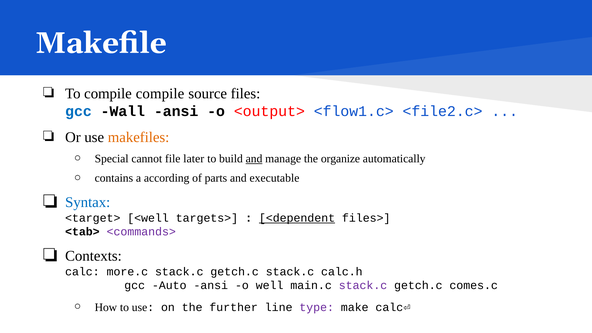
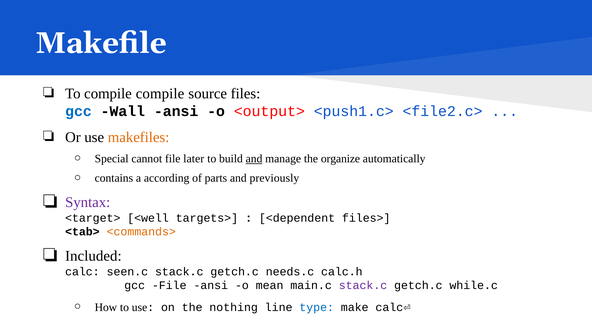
<flow1.c>: <flow1.c> -> <push1.c>
executable: executable -> previously
Syntax colour: blue -> purple
<dependent underline: present -> none
<commands> colour: purple -> orange
Contexts: Contexts -> Included
more.c: more.c -> seen.c
getch.c stack.c: stack.c -> needs.c
gcc Auto: Auto -> File
well: well -> mean
comes.c: comes.c -> while.c
further: further -> nothing
type colour: purple -> blue
